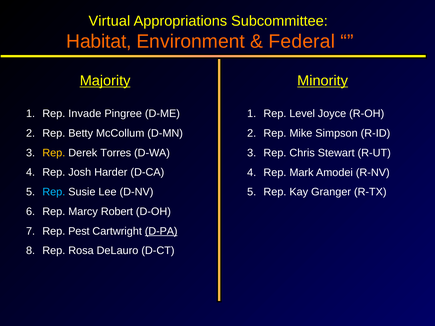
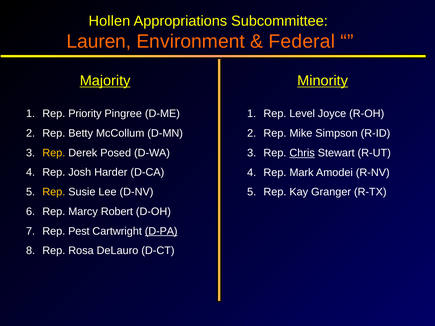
Virtual: Virtual -> Hollen
Habitat: Habitat -> Lauren
Invade: Invade -> Priority
Torres: Torres -> Posed
Chris underline: none -> present
Rep at (54, 192) colour: light blue -> yellow
